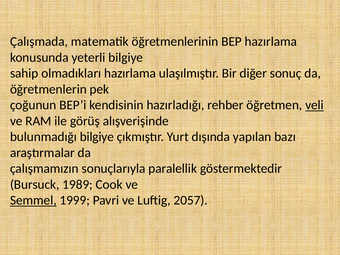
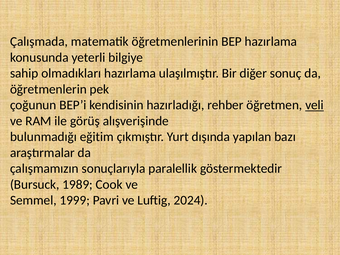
bulunmadığı bilgiye: bilgiye -> eğitim
Semmel underline: present -> none
2057: 2057 -> 2024
